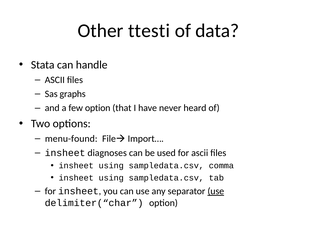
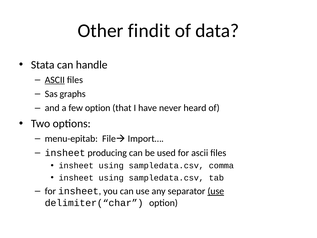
ttesti: ttesti -> findit
ASCII at (55, 80) underline: none -> present
menu-found: menu-found -> menu-epitab
diagnoses: diagnoses -> producing
